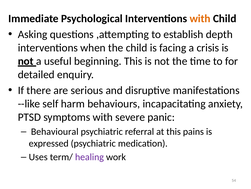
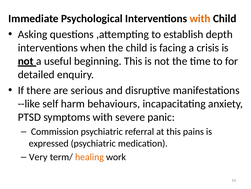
Behavioural: Behavioural -> Commission
Uses: Uses -> Very
healing colour: purple -> orange
